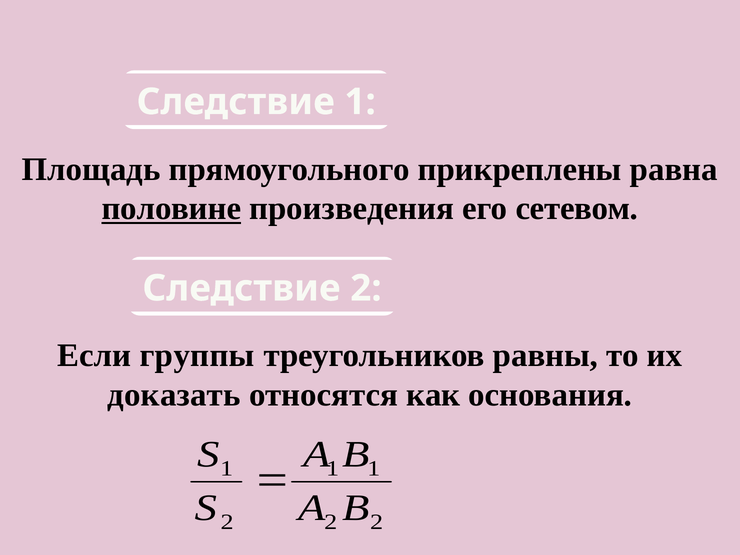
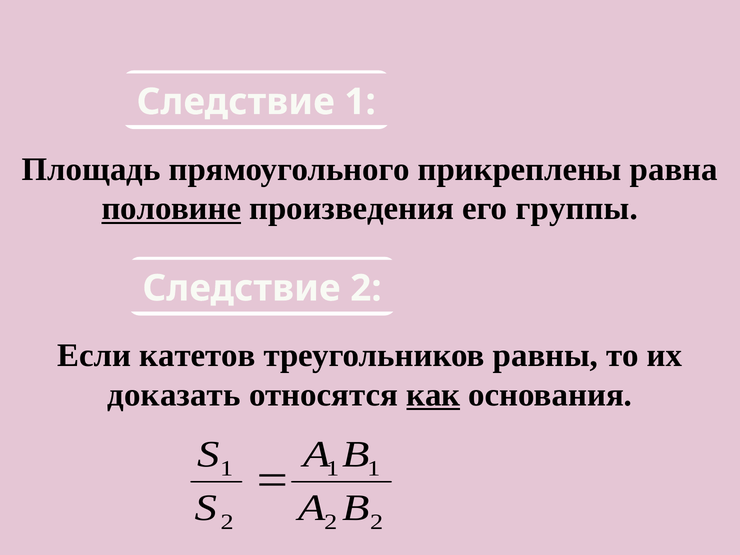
сетевом: сетевом -> группы
группы: группы -> катетов
как underline: none -> present
